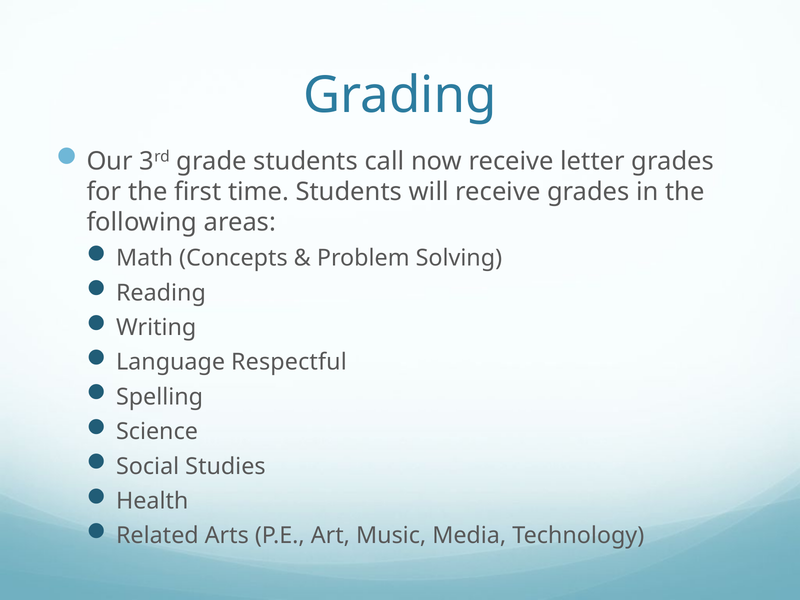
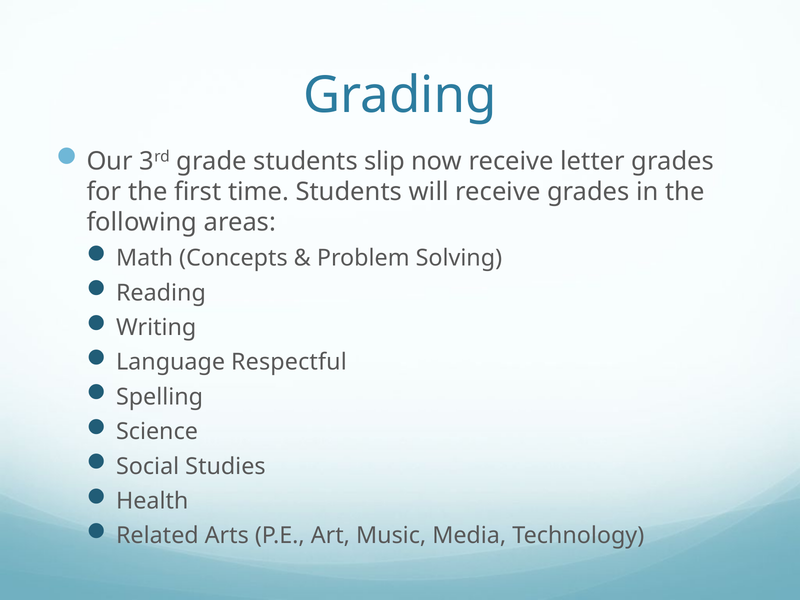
call: call -> slip
